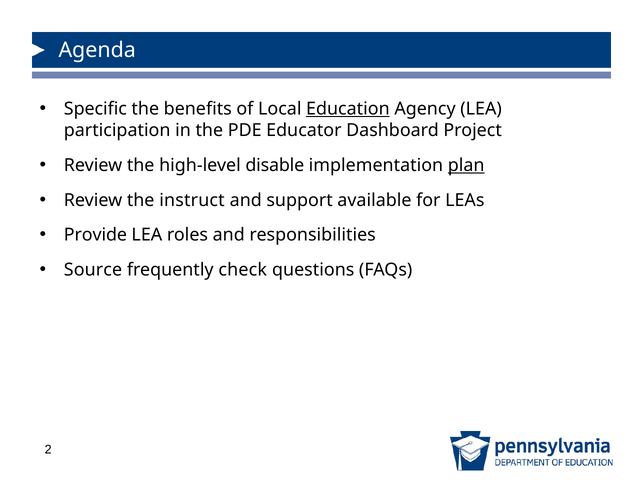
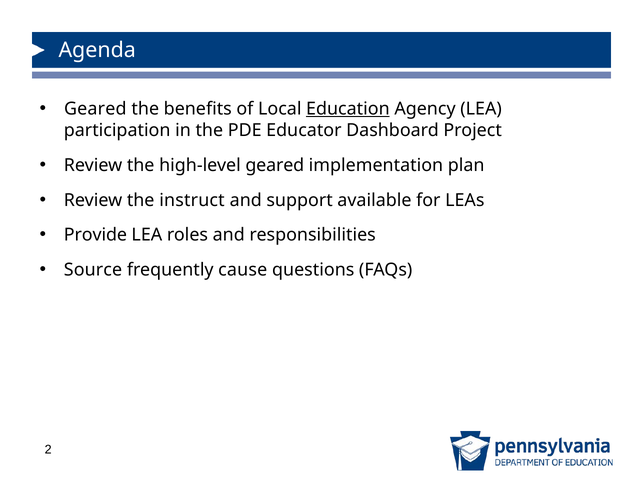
Specific at (95, 109): Specific -> Geared
high-level disable: disable -> geared
plan underline: present -> none
check: check -> cause
